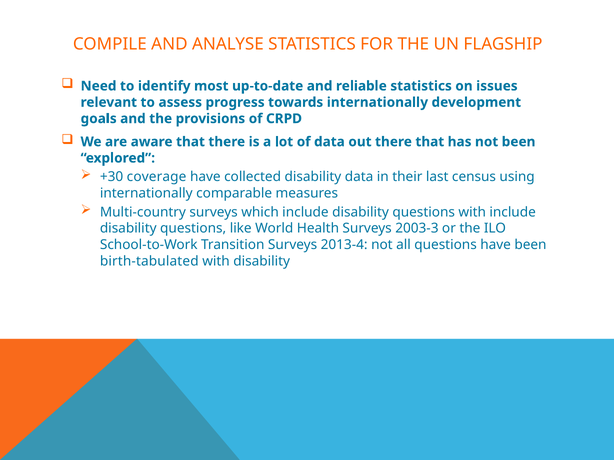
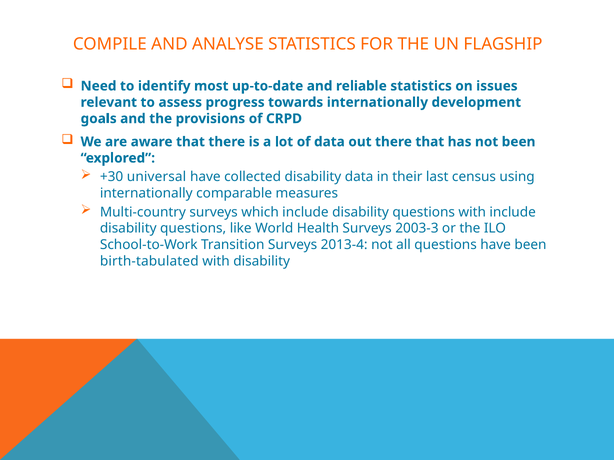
coverage: coverage -> universal
